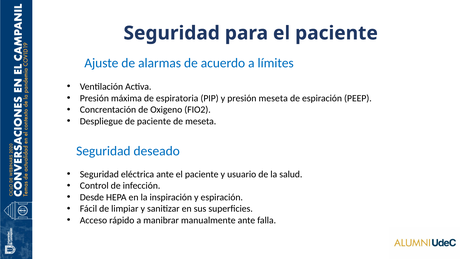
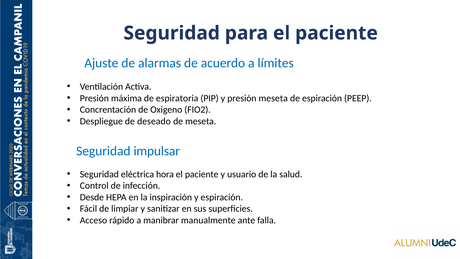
de paciente: paciente -> deseado
deseado: deseado -> impulsar
eléctrica ante: ante -> hora
